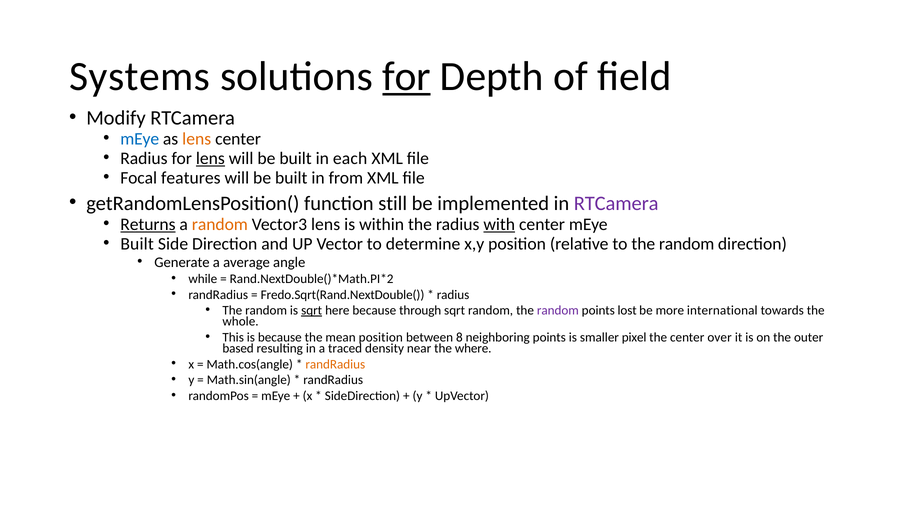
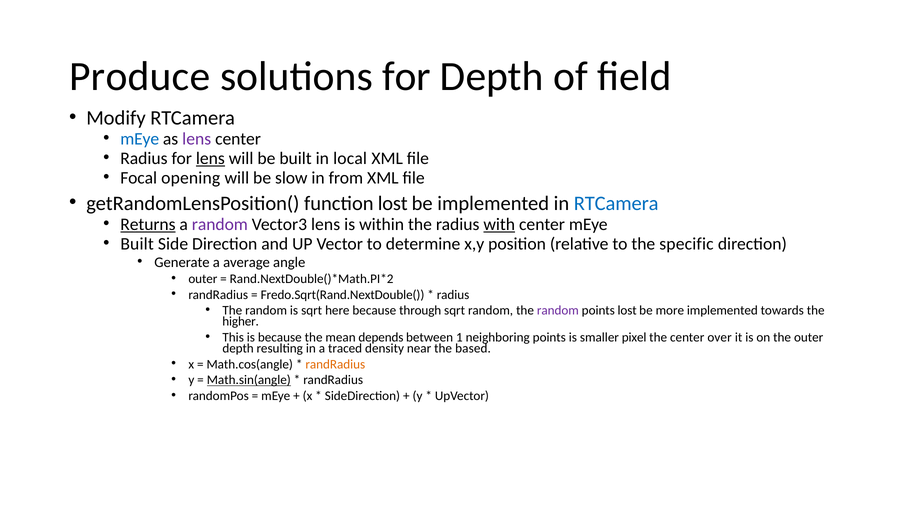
Systems: Systems -> Produce
for at (407, 76) underline: present -> none
lens at (197, 139) colour: orange -> purple
each: each -> local
features: features -> opening
built at (291, 178): built -> slow
function still: still -> lost
RTCamera at (616, 203) colour: purple -> blue
random at (220, 224) colour: orange -> purple
to the random: random -> specific
while at (203, 279): while -> outer
sqrt at (312, 310) underline: present -> none
more international: international -> implemented
whole: whole -> higher
mean position: position -> depends
8: 8 -> 1
based at (238, 348): based -> depth
where: where -> based
Math.sin(angle underline: none -> present
